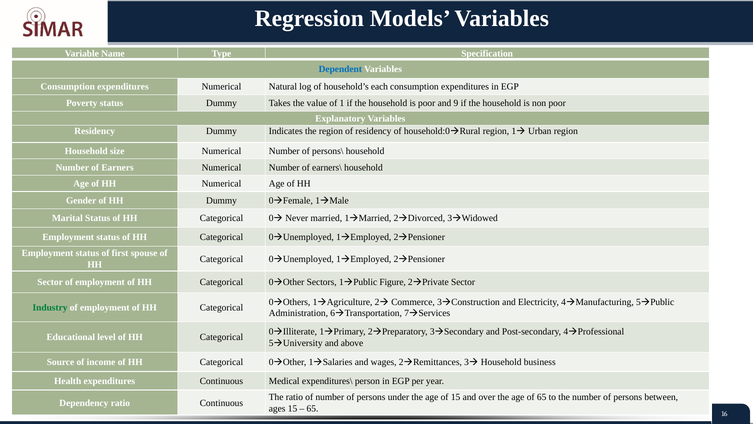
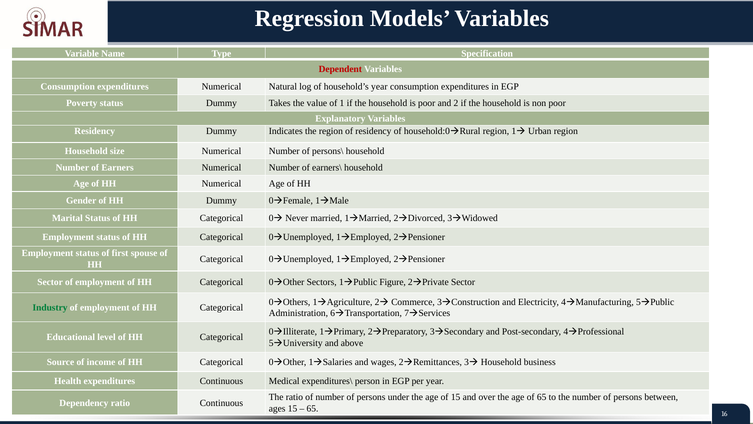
Dependent colour: blue -> red
household’s each: each -> year
9: 9 -> 2
